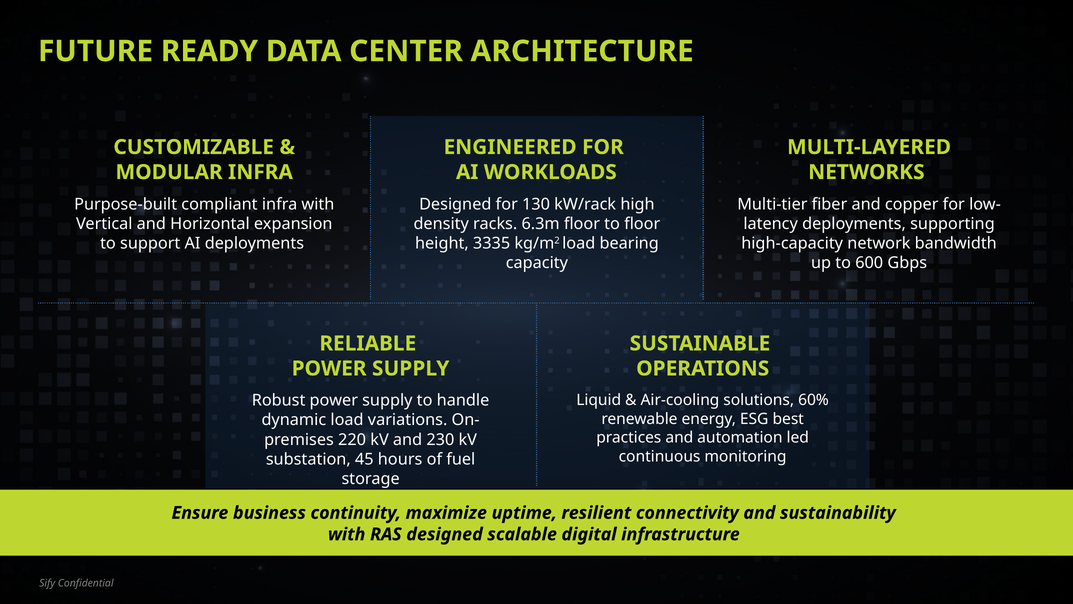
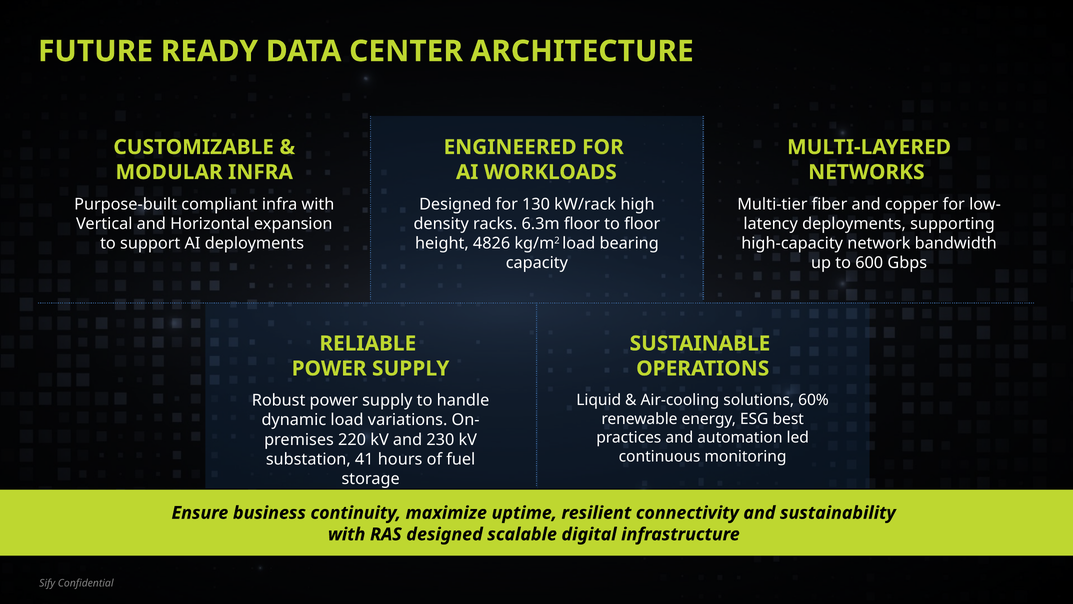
3335: 3335 -> 4826
45: 45 -> 41
